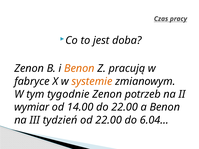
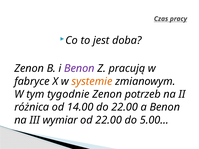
Benon at (79, 69) colour: orange -> purple
wymiar: wymiar -> różnica
tydzień: tydzień -> wymiar
6.04…: 6.04… -> 5.00…
